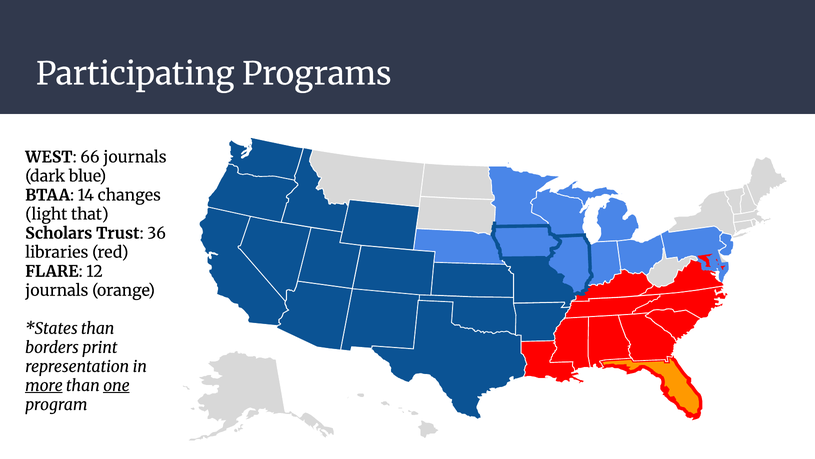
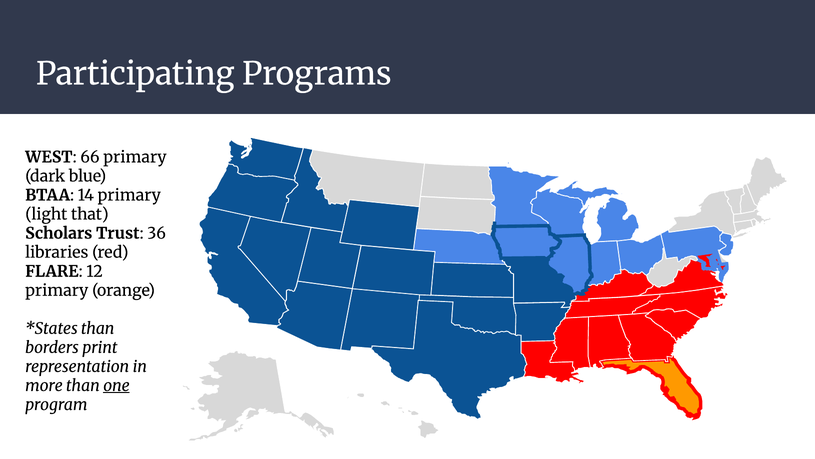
66 journals: journals -> primary
14 changes: changes -> primary
journals at (57, 290): journals -> primary
more underline: present -> none
